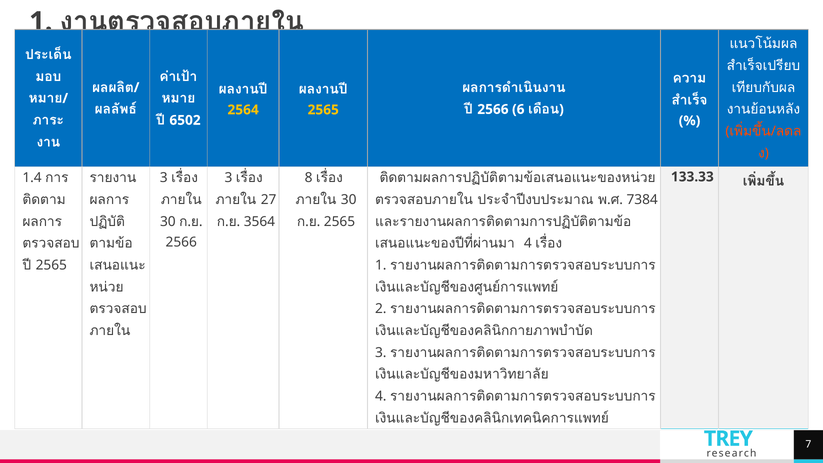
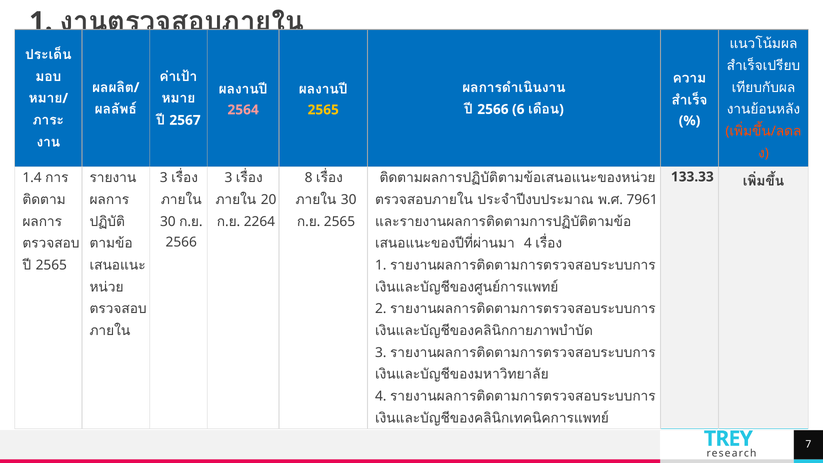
2564 colour: yellow -> pink
6502: 6502 -> 2567
27: 27 -> 20
7384: 7384 -> 7961
3564: 3564 -> 2264
